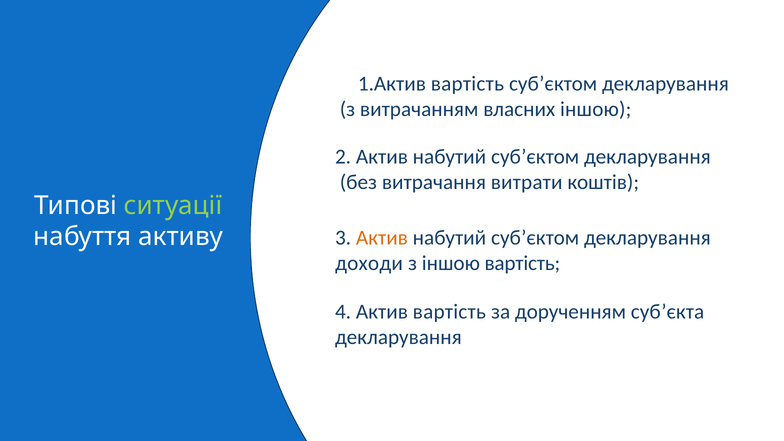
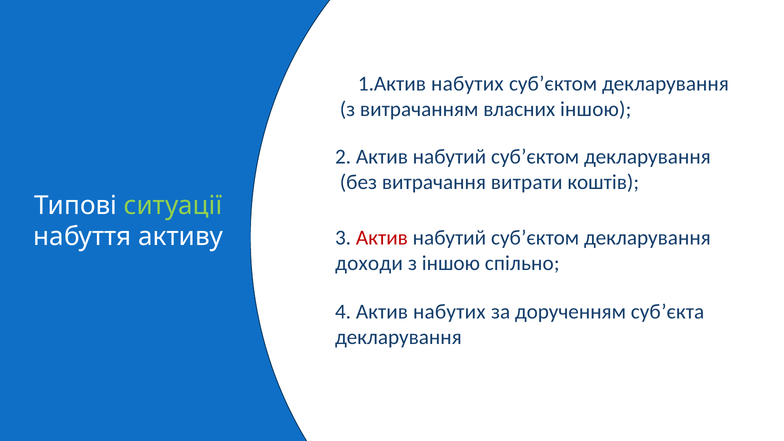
вартість at (467, 84): вартість -> набутих
Актив at (382, 238) colour: orange -> red
іншою вартість: вартість -> спільно
Актив вартість: вартість -> набутих
